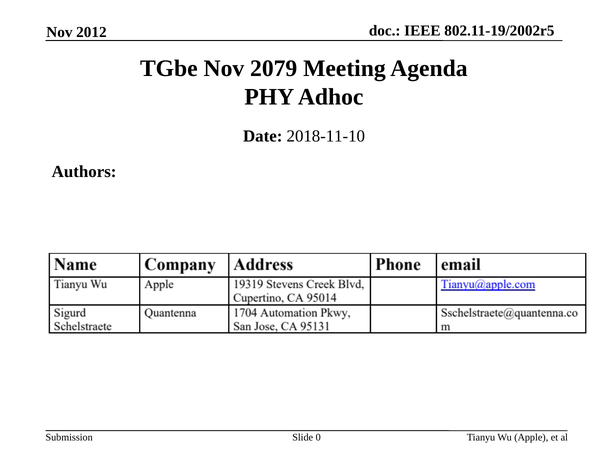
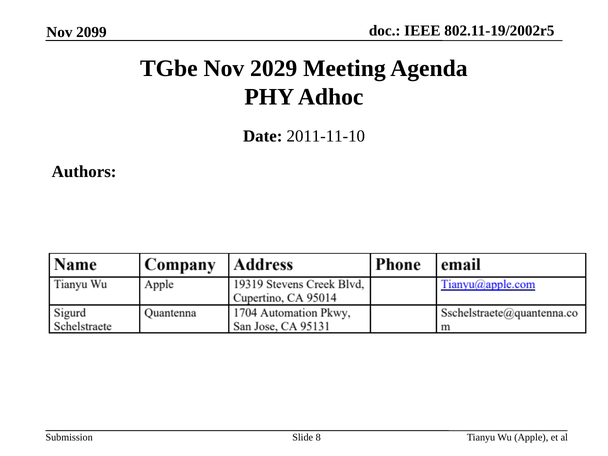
2012: 2012 -> 2099
2079: 2079 -> 2029
2018-11-10: 2018-11-10 -> 2011-11-10
0: 0 -> 8
